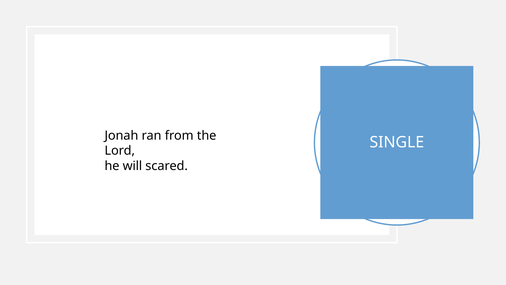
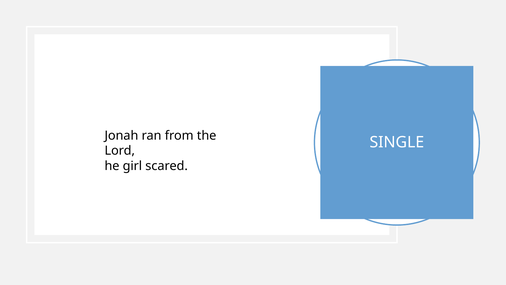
will: will -> girl
